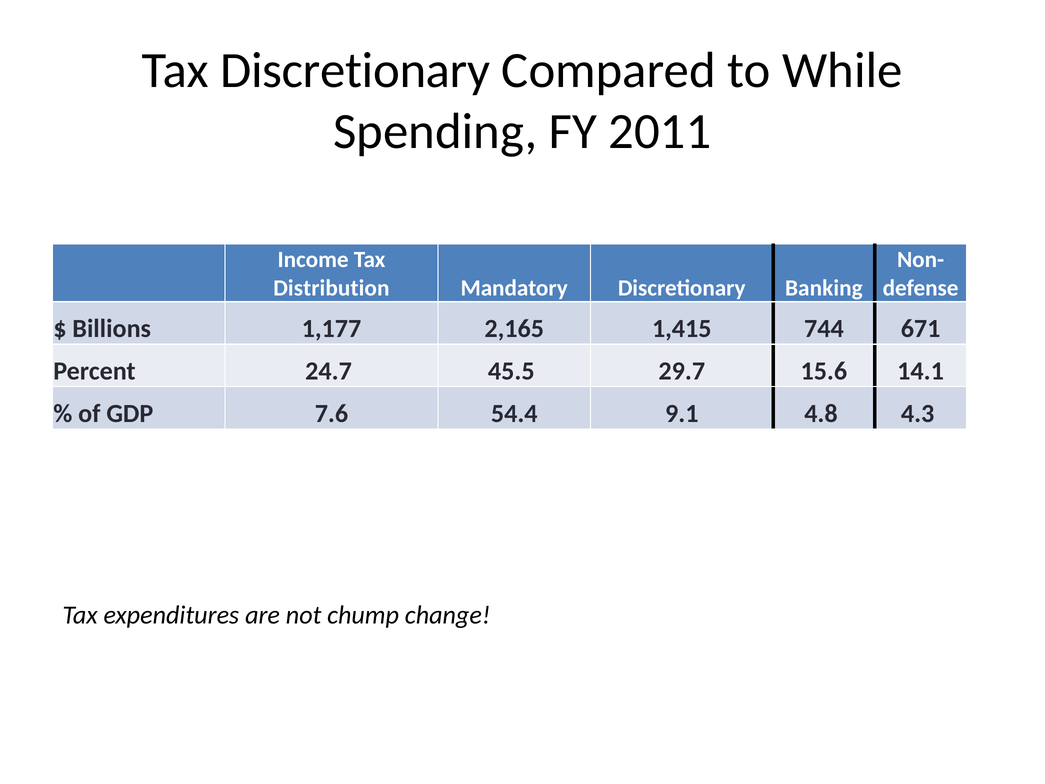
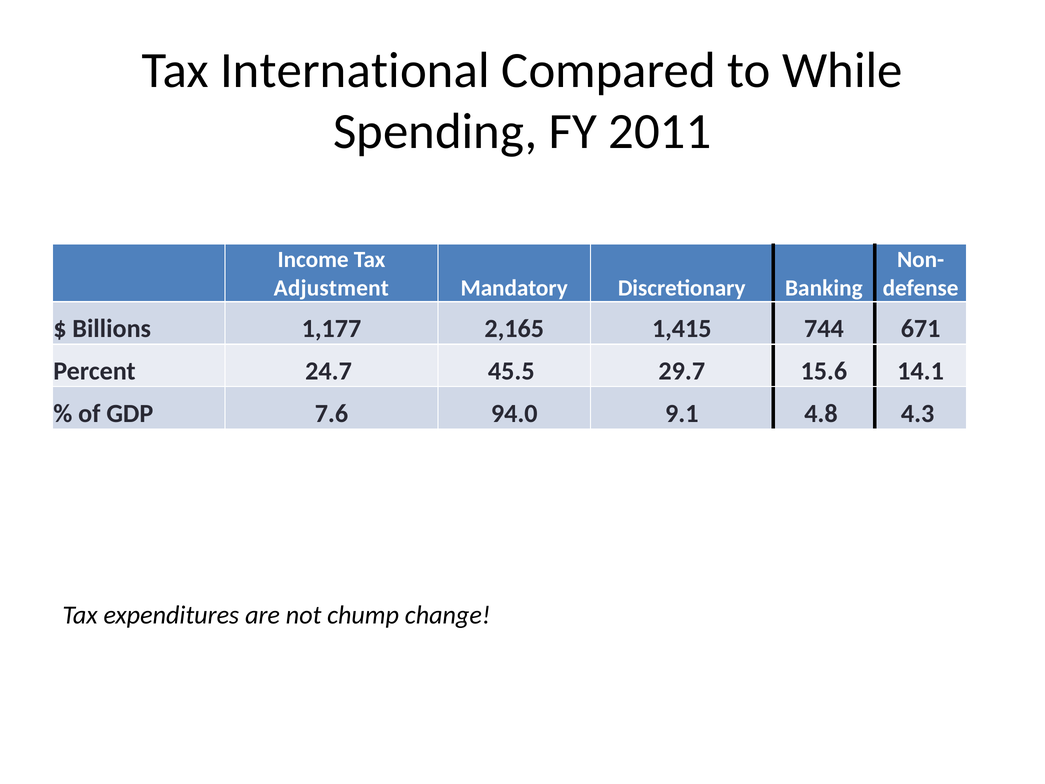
Tax Discretionary: Discretionary -> International
Distribution: Distribution -> Adjustment
54.4: 54.4 -> 94.0
